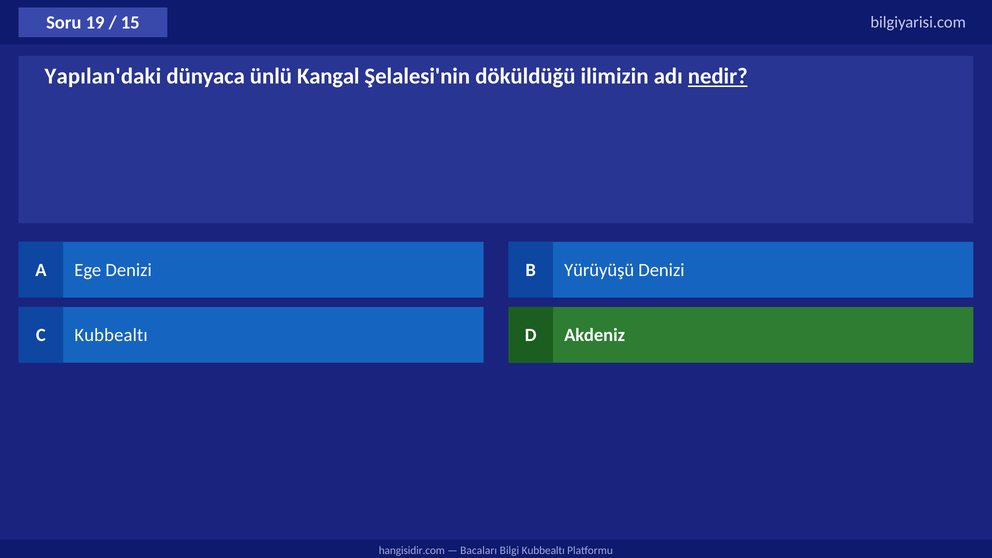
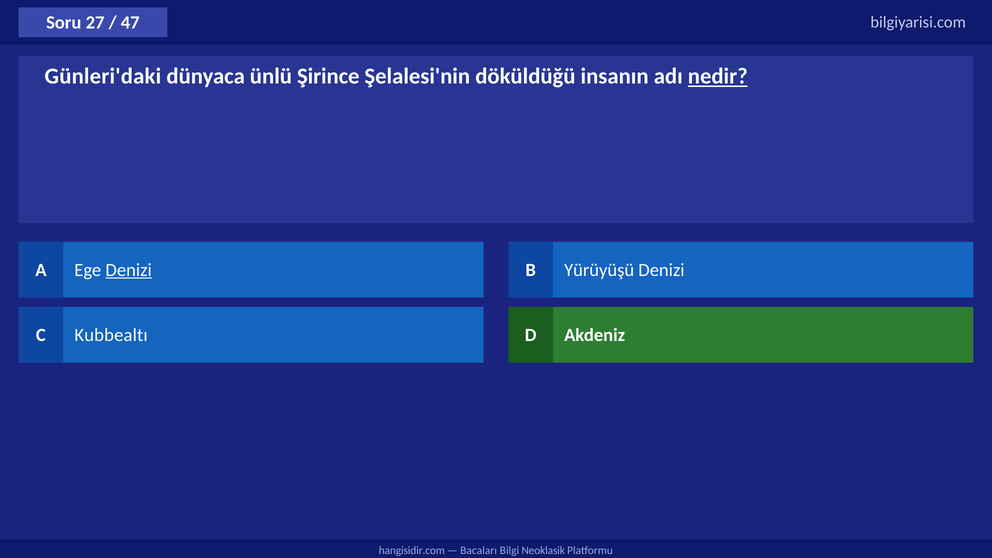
19: 19 -> 27
15: 15 -> 47
Yapılan'daki: Yapılan'daki -> Günleri'daki
Kangal: Kangal -> Şirince
ilimizin: ilimizin -> insanın
Denizi at (129, 270) underline: none -> present
Bilgi Kubbealtı: Kubbealtı -> Neoklasik
